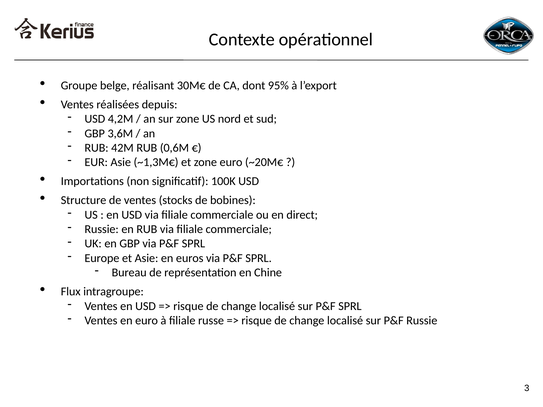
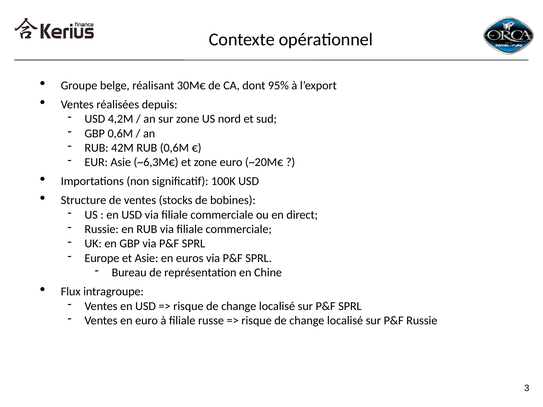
GBP 3,6M: 3,6M -> 0,6M
~1,3M€: ~1,3M€ -> ~6,3M€
